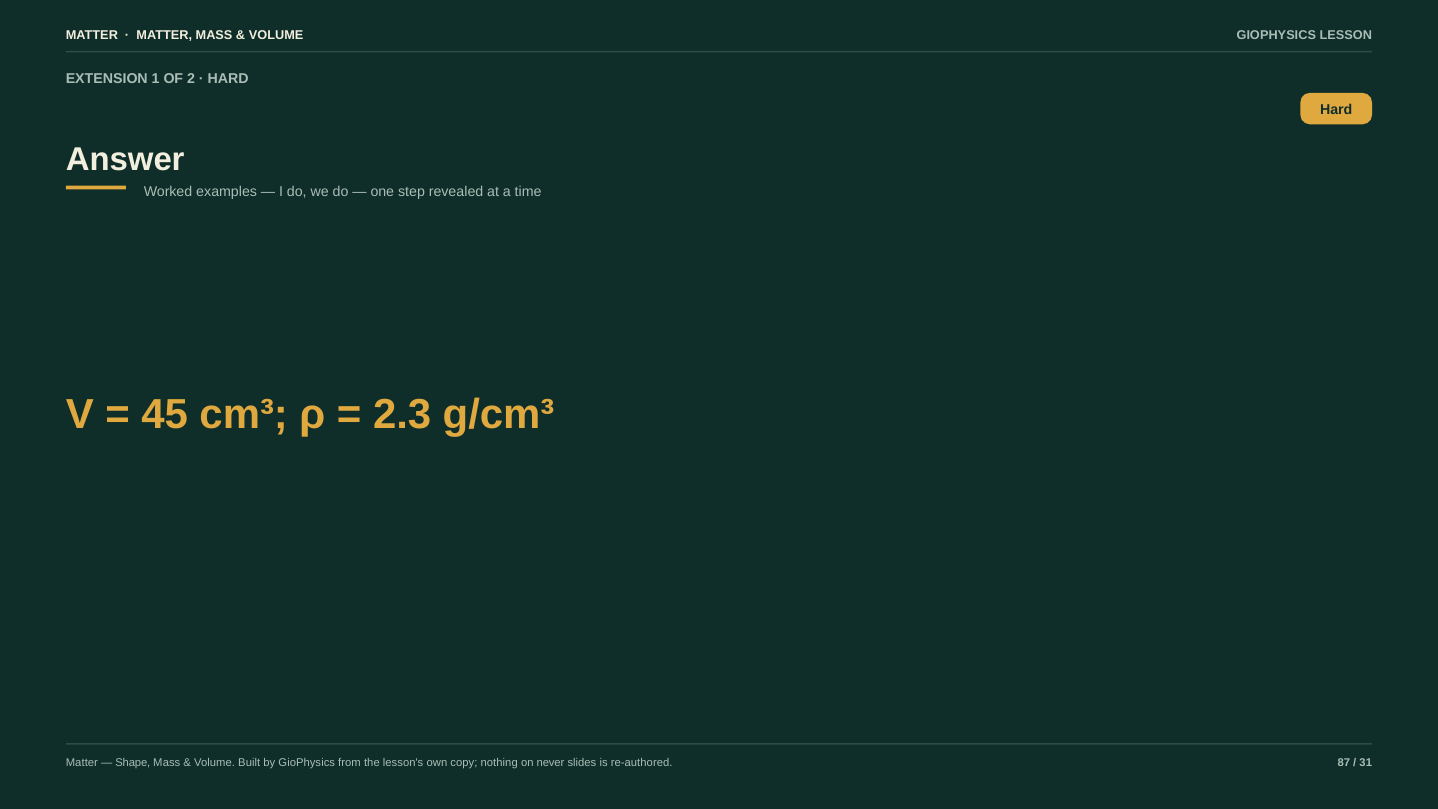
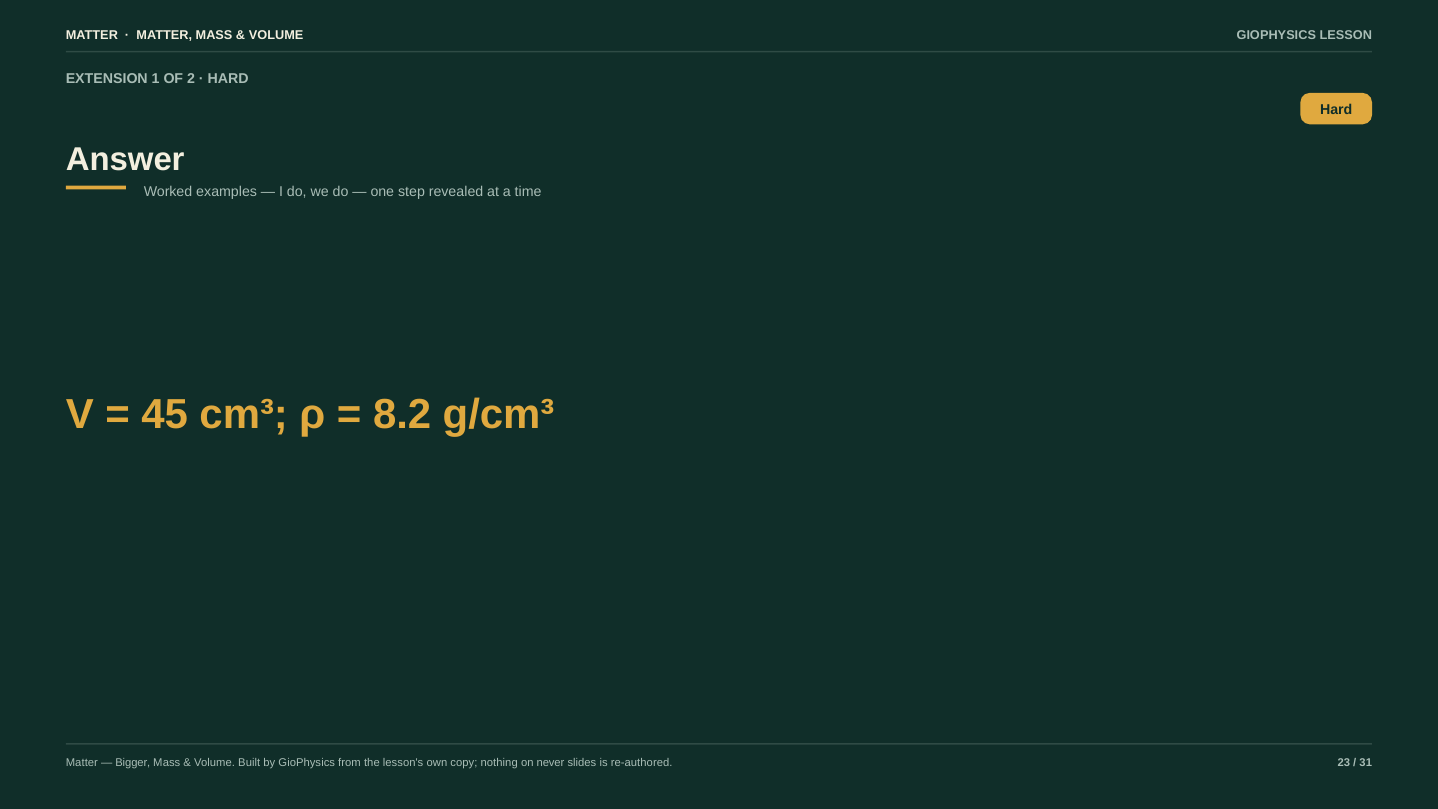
2.3: 2.3 -> 8.2
Shape: Shape -> Bigger
87: 87 -> 23
